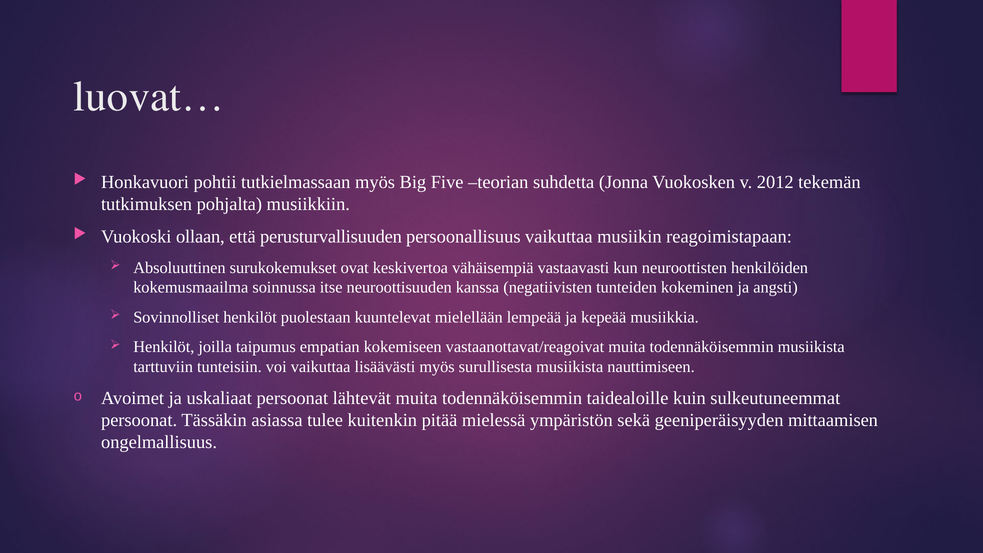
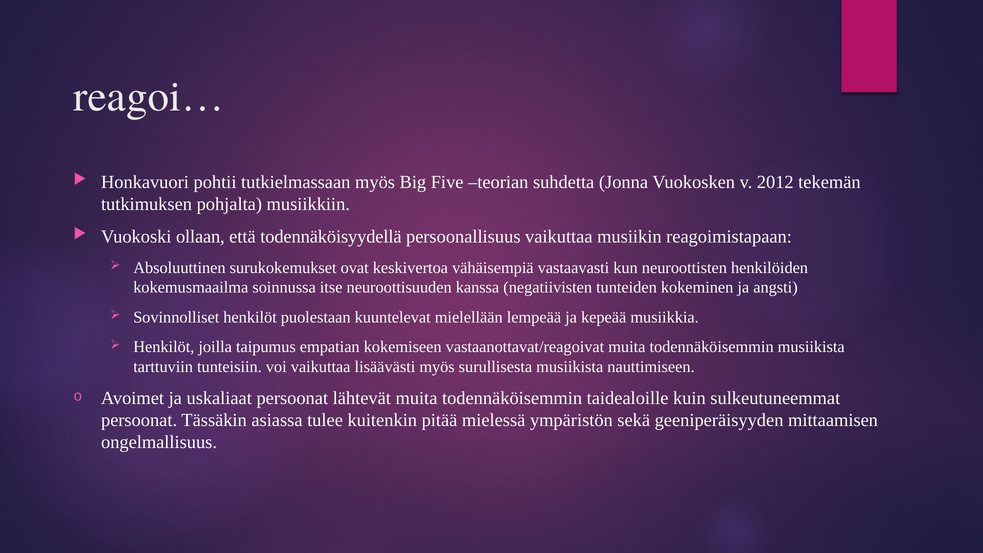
luovat…: luovat… -> reagoi…
perusturvallisuuden: perusturvallisuuden -> todennäköisyydellä
